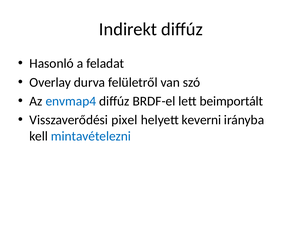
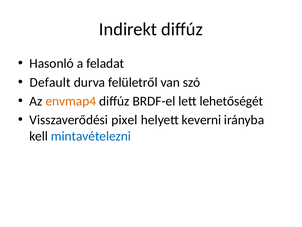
Overlay: Overlay -> Default
envmap4 colour: blue -> orange
beimportált: beimportált -> lehetőségét
